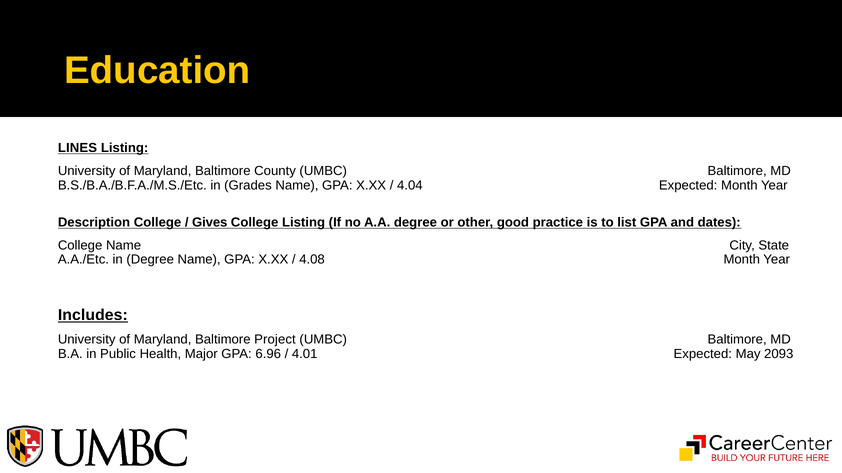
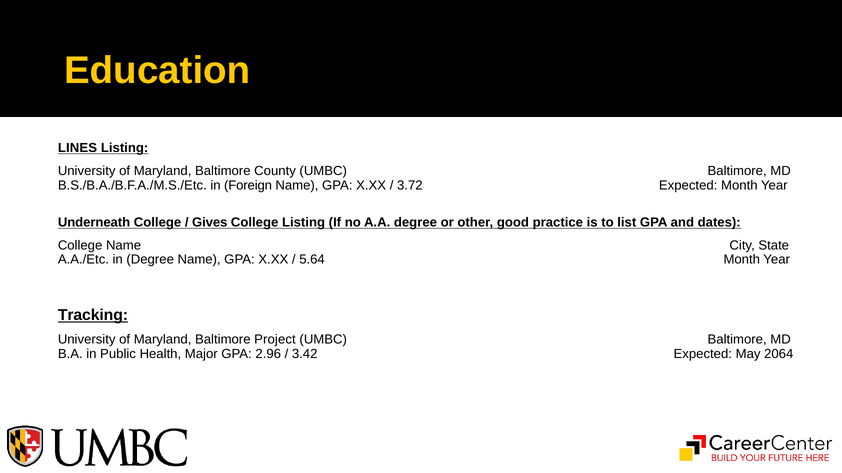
Grades: Grades -> Foreign
4.04: 4.04 -> 3.72
Description: Description -> Underneath
4.08: 4.08 -> 5.64
Includes: Includes -> Tracking
6.96: 6.96 -> 2.96
4.01: 4.01 -> 3.42
2093: 2093 -> 2064
